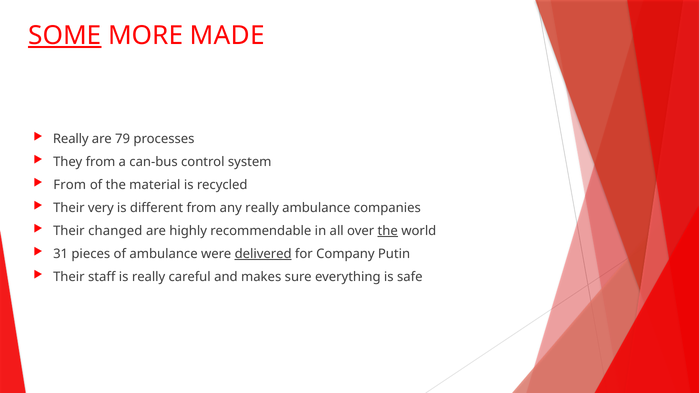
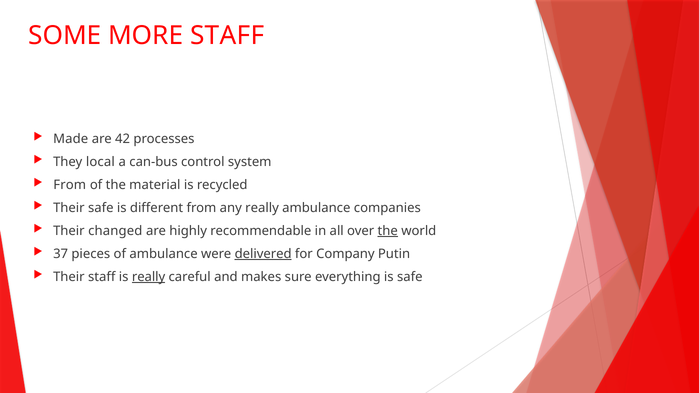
SOME underline: present -> none
MORE MADE: MADE -> STAFF
Really at (71, 139): Really -> Made
79: 79 -> 42
They from: from -> local
Their very: very -> safe
31: 31 -> 37
really at (149, 277) underline: none -> present
